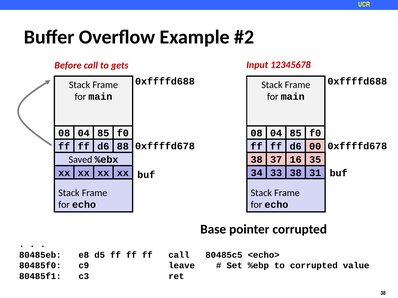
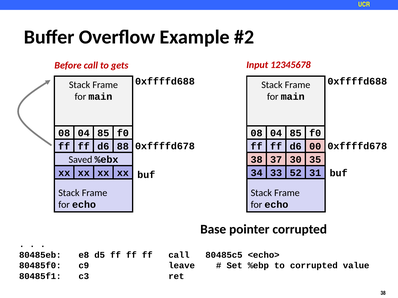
16: 16 -> 30
33 38: 38 -> 52
